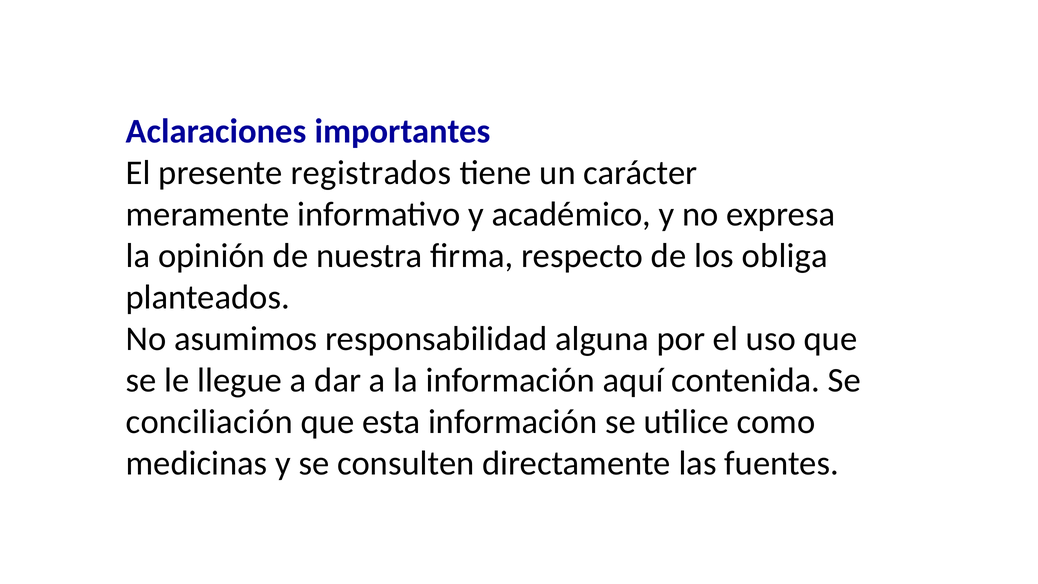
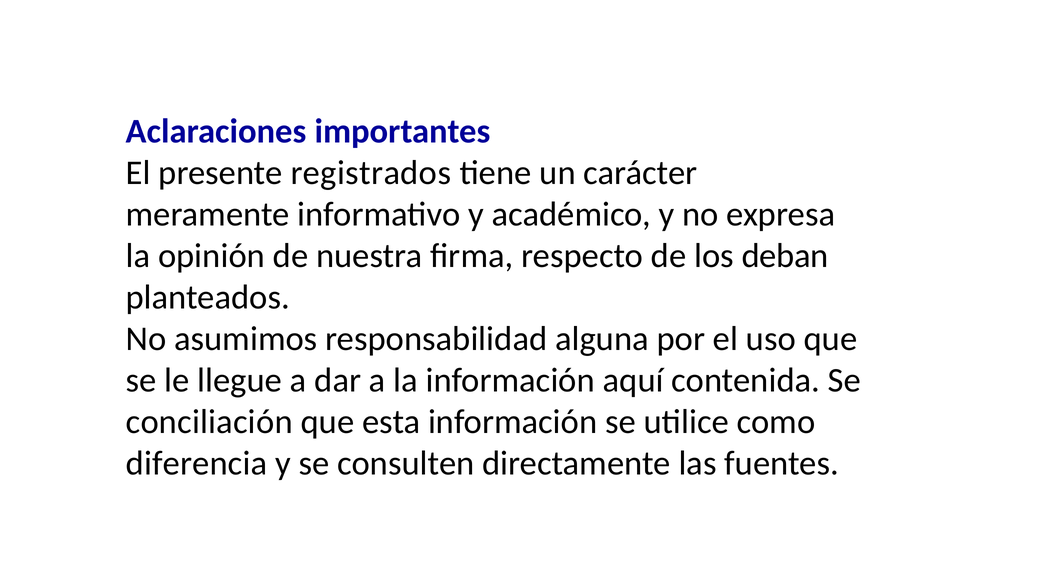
obliga: obliga -> deban
medicinas: medicinas -> diferencia
